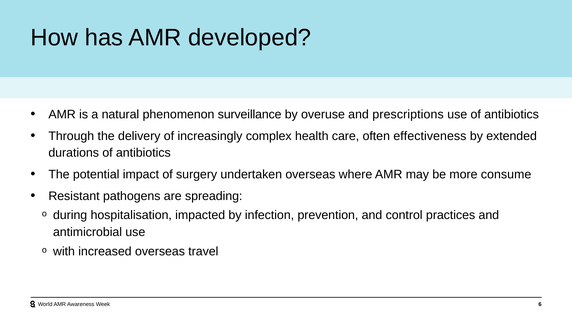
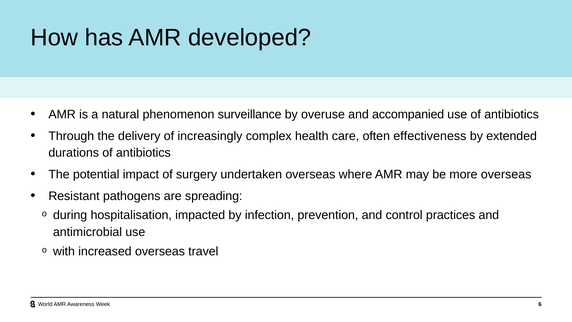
prescriptions: prescriptions -> accompanied
more consume: consume -> overseas
